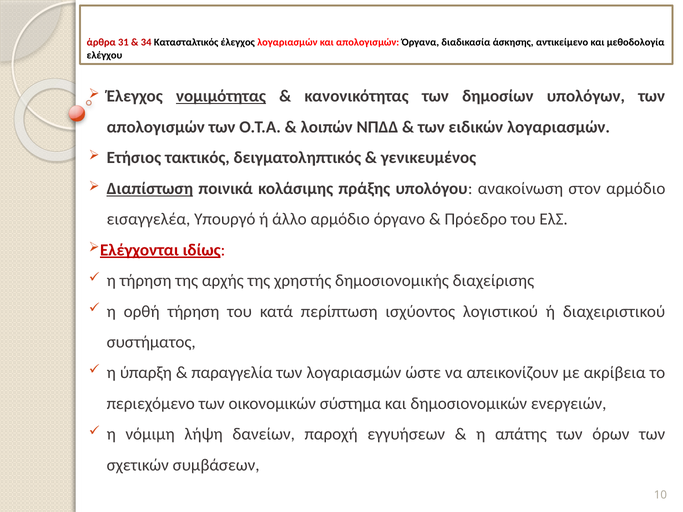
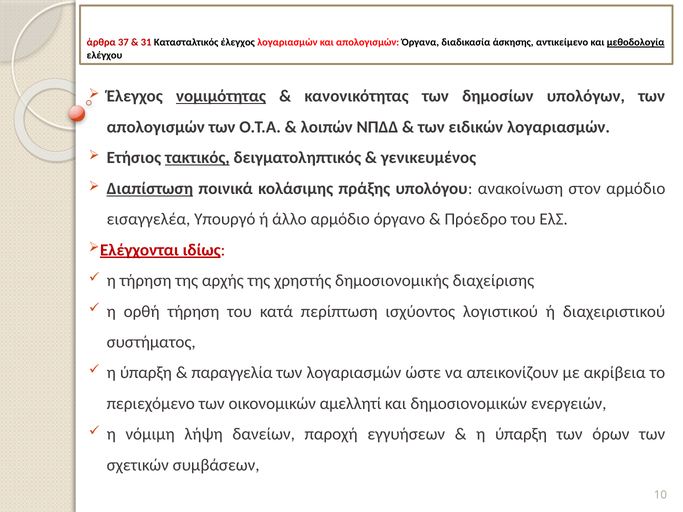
31: 31 -> 37
34: 34 -> 31
μεθοδολογία underline: none -> present
τακτικός underline: none -> present
σύστημα: σύστημα -> αμελλητί
απάτης at (521, 434): απάτης -> ύπαρξη
